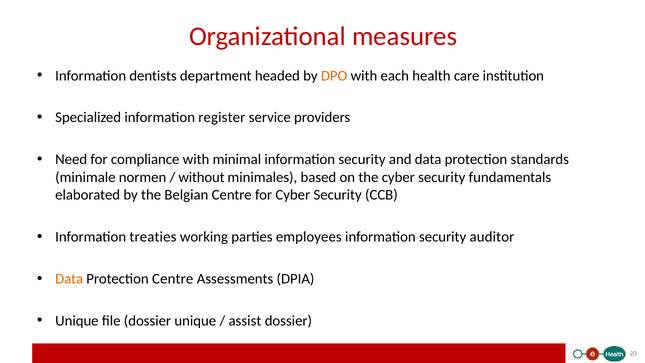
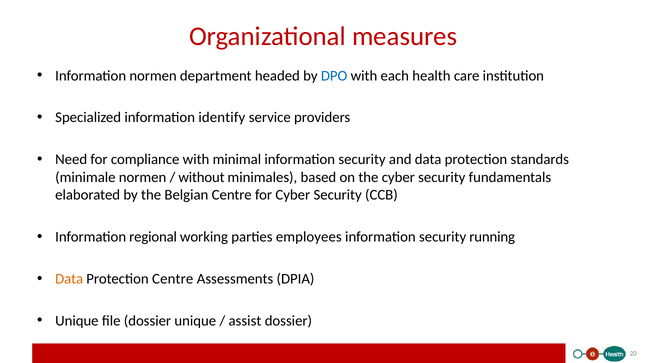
Information dentists: dentists -> normen
DPO colour: orange -> blue
register: register -> identify
treaties: treaties -> regional
auditor: auditor -> running
